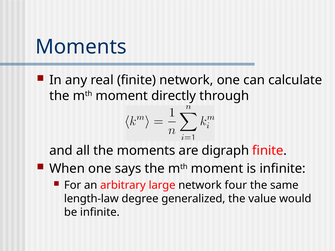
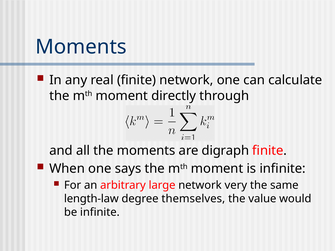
four: four -> very
generalized: generalized -> themselves
